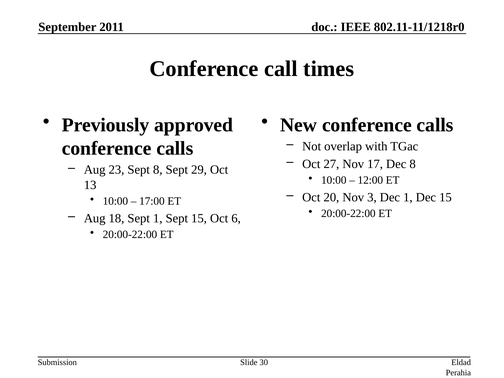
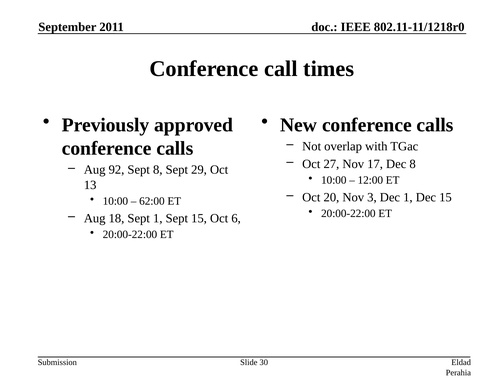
23: 23 -> 92
17:00: 17:00 -> 62:00
